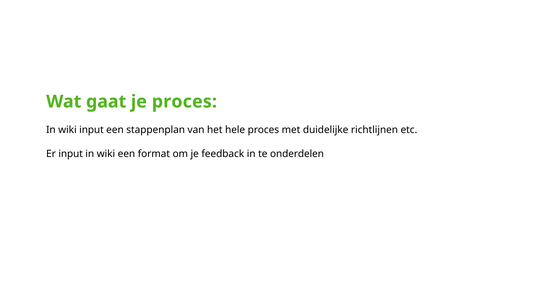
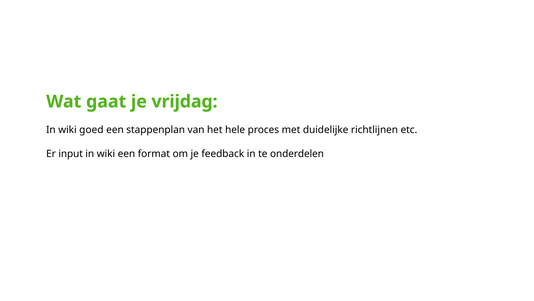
je proces: proces -> vrijdag
wiki input: input -> goed
